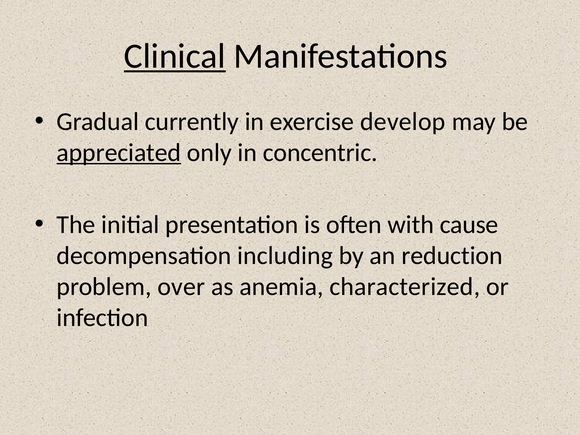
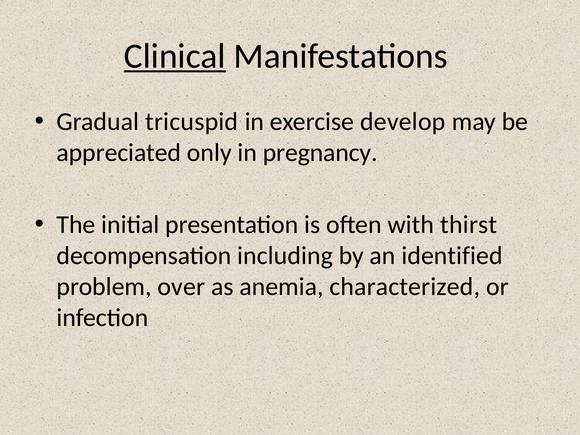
currently: currently -> tricuspid
appreciated underline: present -> none
concentric: concentric -> pregnancy
cause: cause -> thirst
reduction: reduction -> identified
